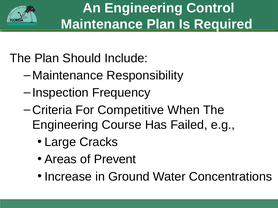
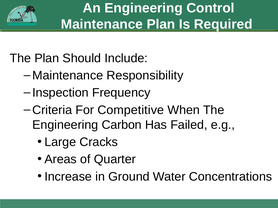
Course: Course -> Carbon
Prevent: Prevent -> Quarter
